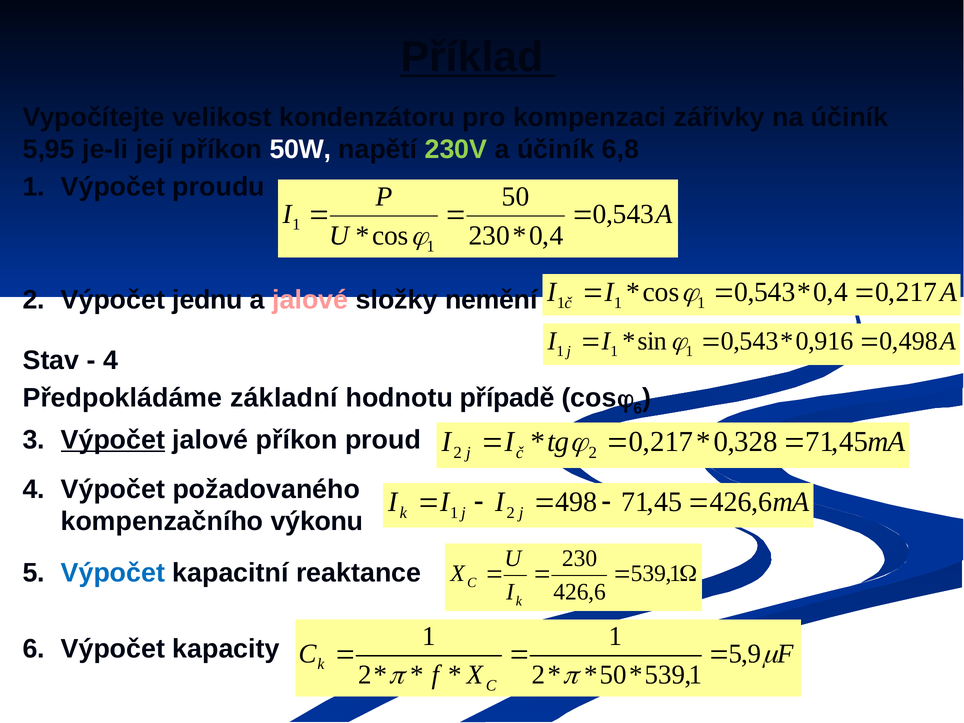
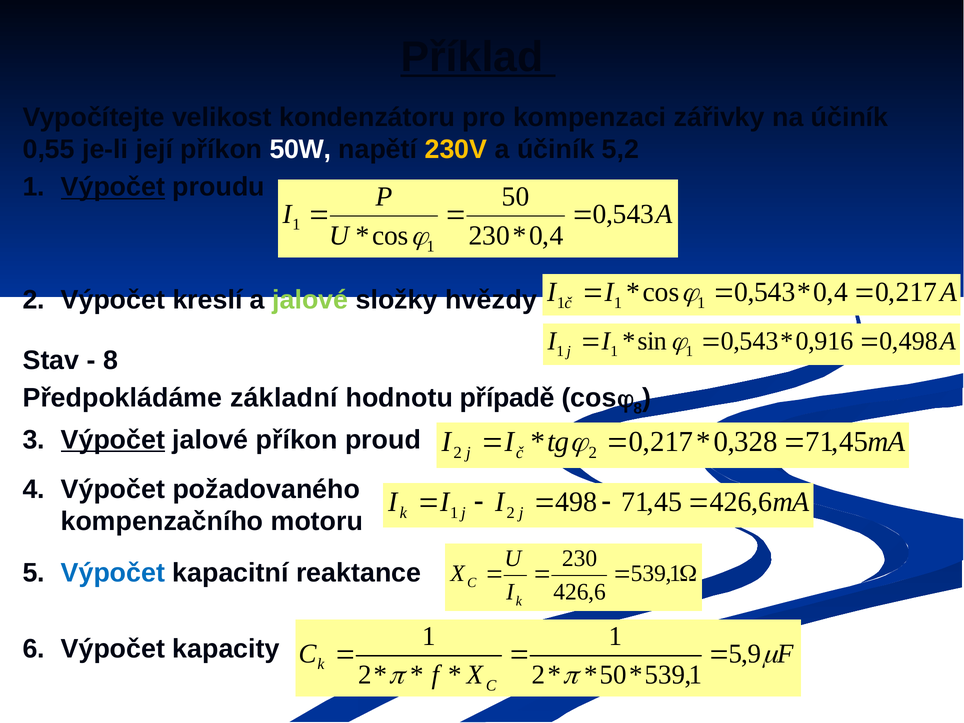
5,95: 5,95 -> 0,55
230V colour: light green -> yellow
6,8: 6,8 -> 5,2
Výpočet at (113, 187) underline: none -> present
jednu: jednu -> kreslí
jalové at (310, 300) colour: pink -> light green
nemění: nemění -> hvězdy
4 at (111, 360): 4 -> 8
6 at (638, 408): 6 -> 8
výkonu: výkonu -> motoru
